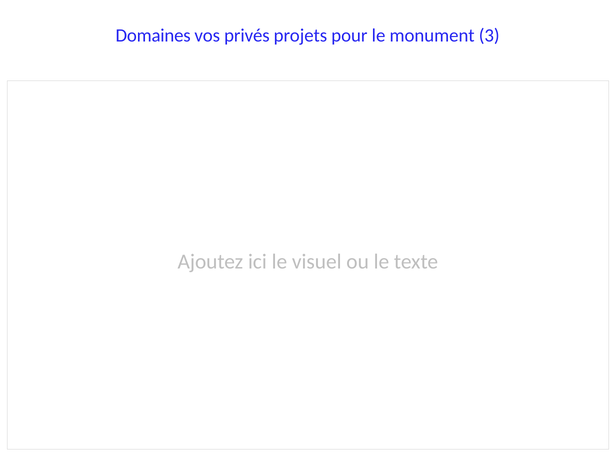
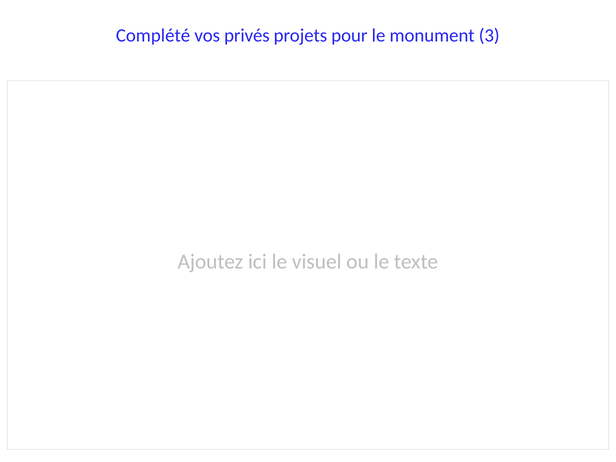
Domaines: Domaines -> Complété
